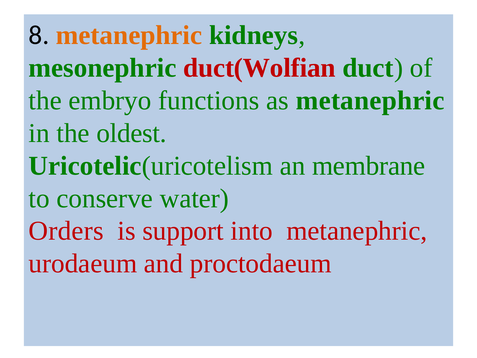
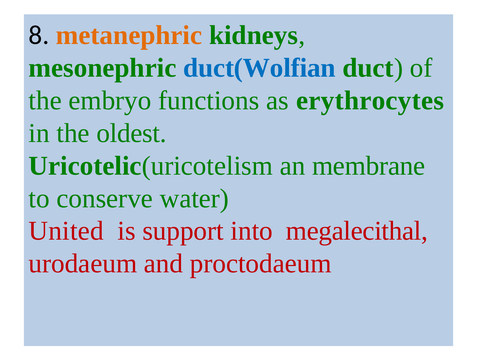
duct(Wolfian colour: red -> blue
as metanephric: metanephric -> erythrocytes
Orders: Orders -> United
into metanephric: metanephric -> megalecithal
